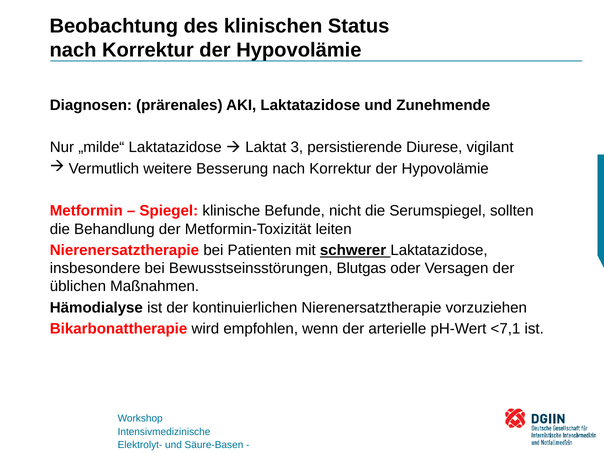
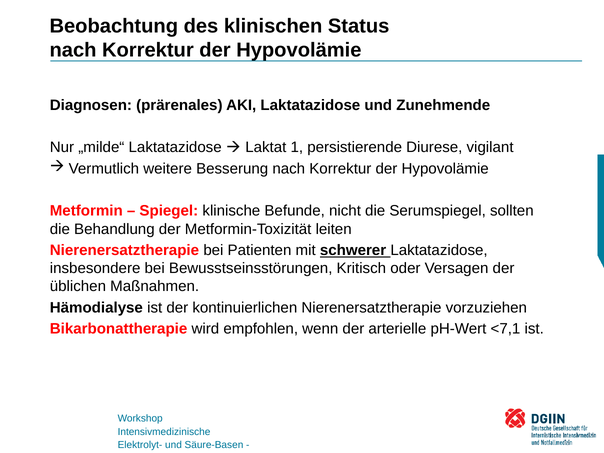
3: 3 -> 1
Blutgas: Blutgas -> Kritisch
